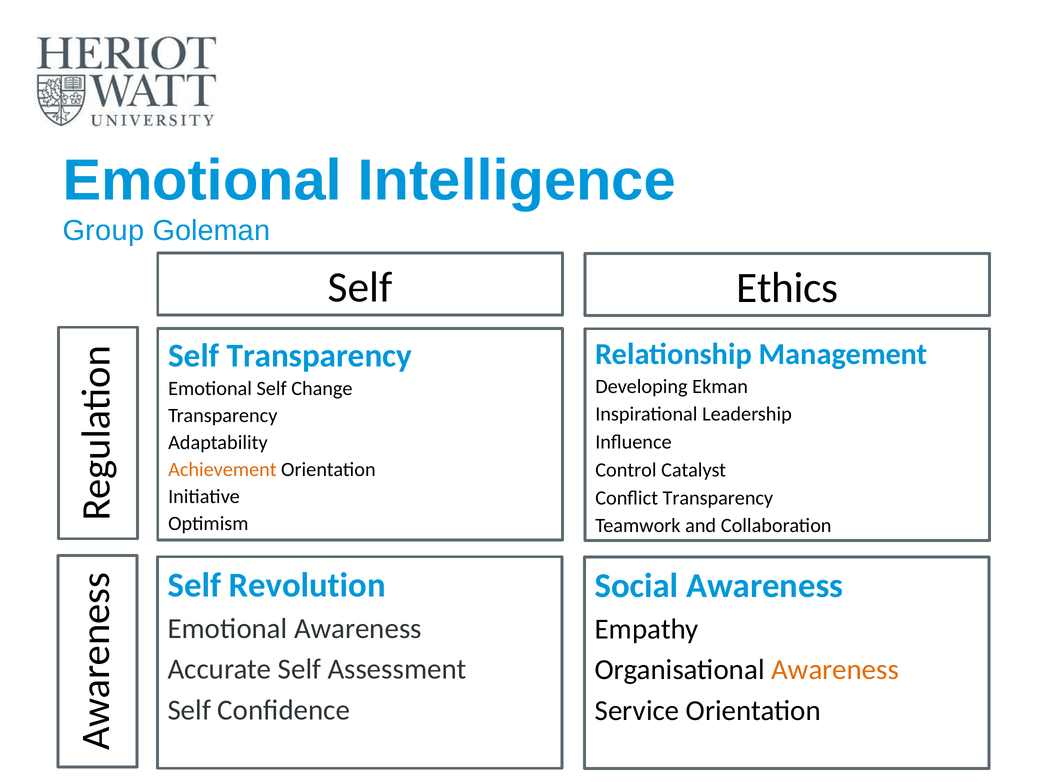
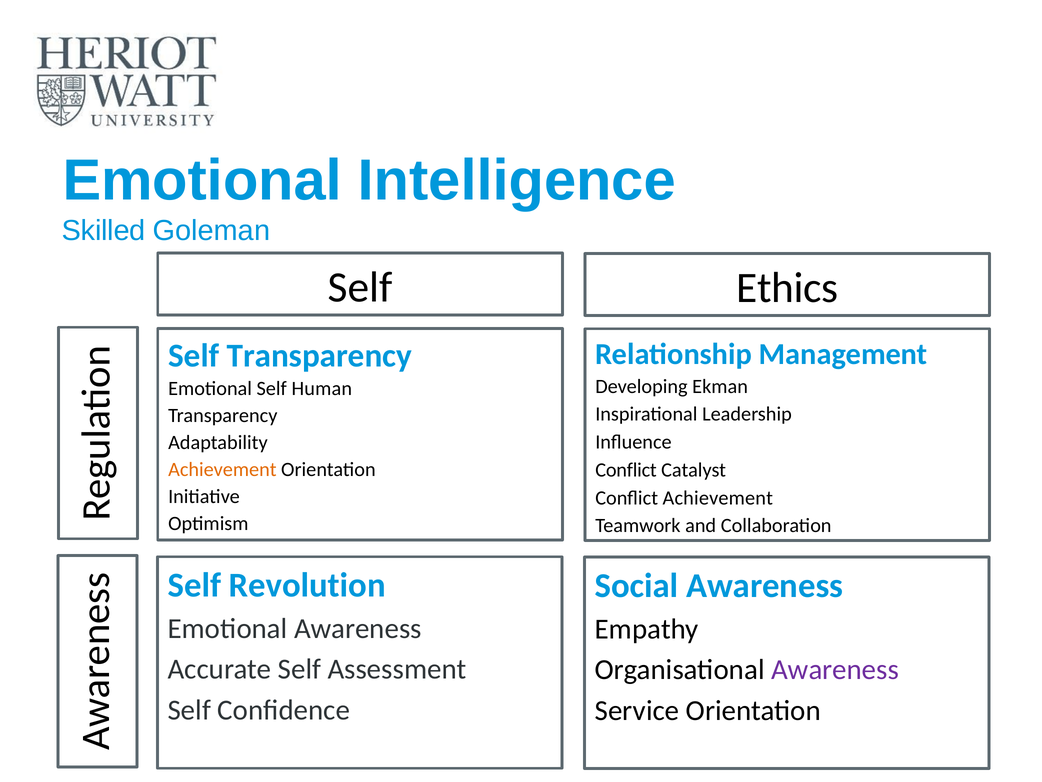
Group: Group -> Skilled
Change: Change -> Human
Control at (626, 470): Control -> Conflict
Conflict Transparency: Transparency -> Achievement
Awareness at (835, 669) colour: orange -> purple
